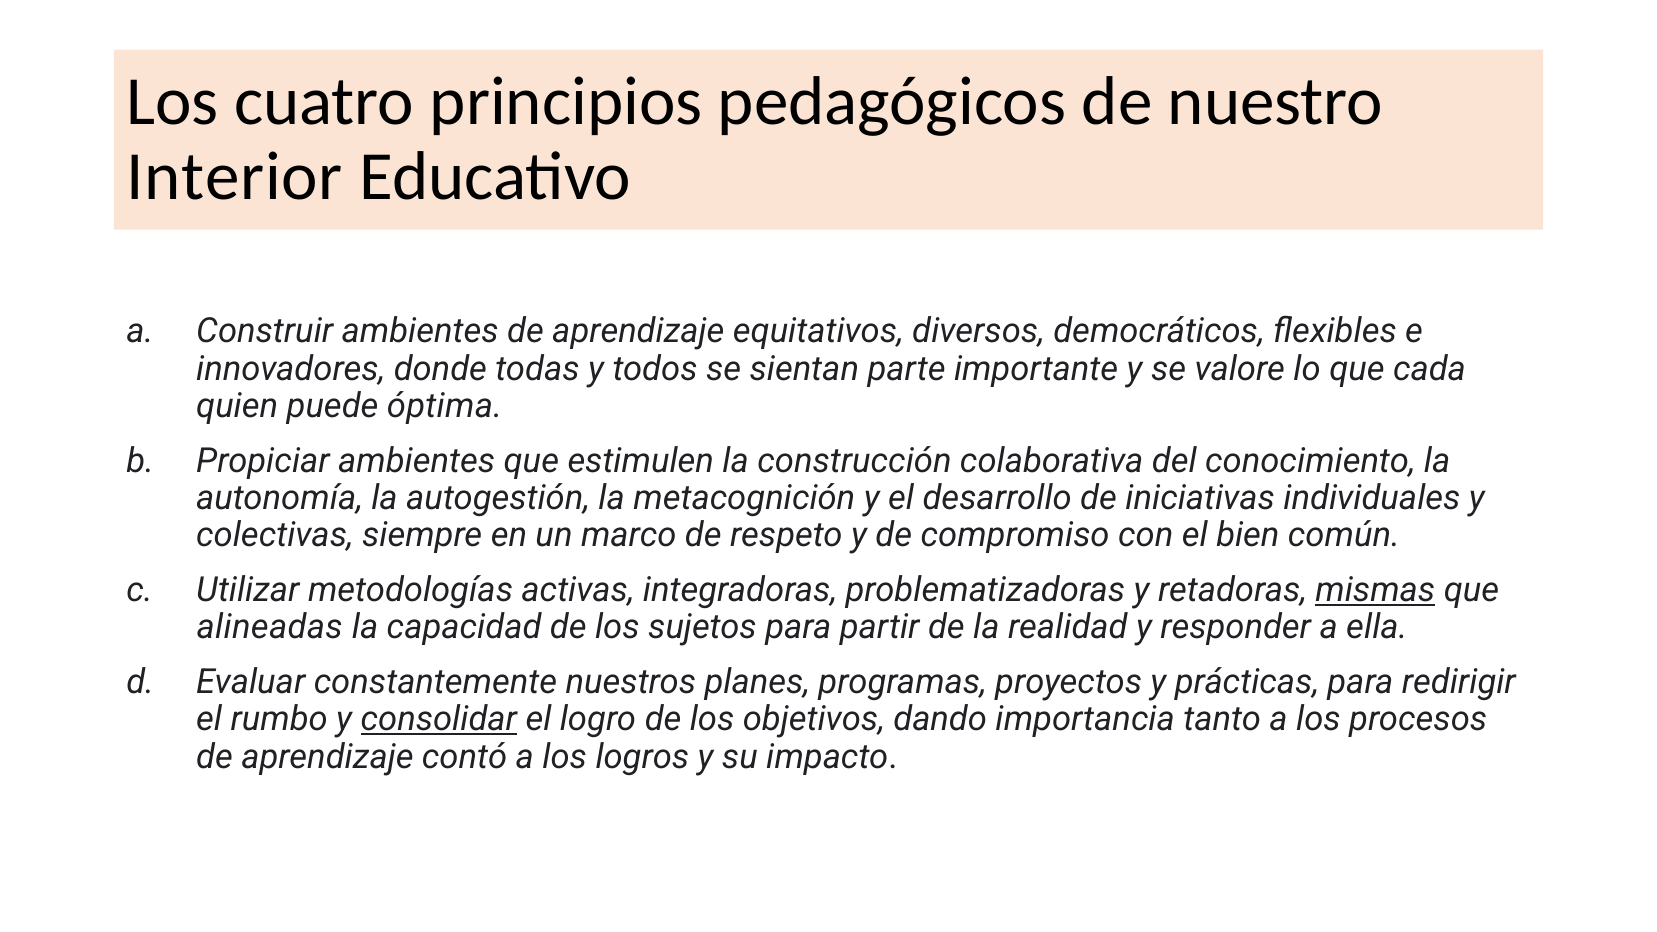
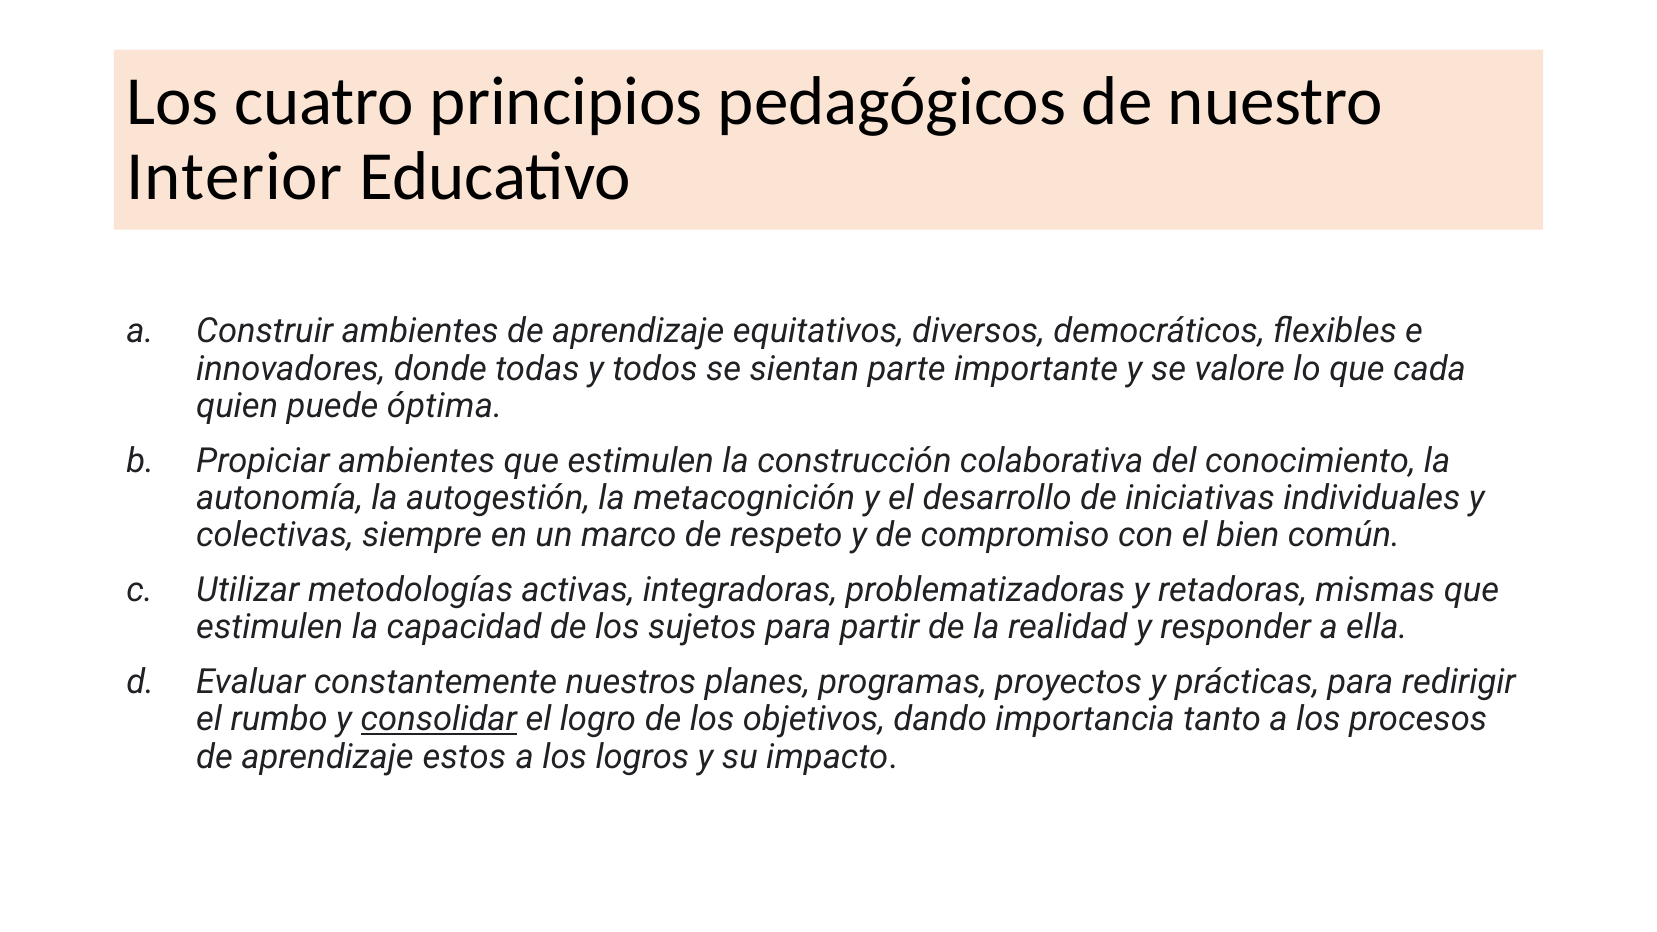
mismas underline: present -> none
alineadas at (270, 627): alineadas -> estimulen
contó: contó -> estos
